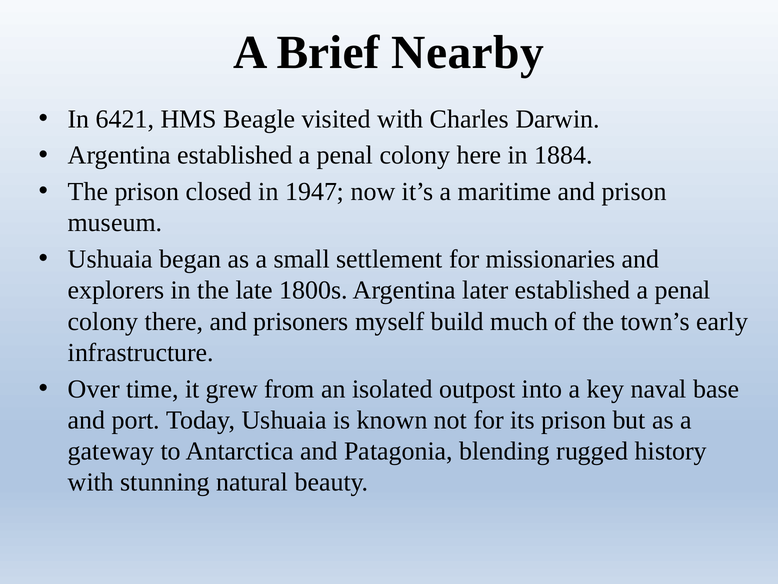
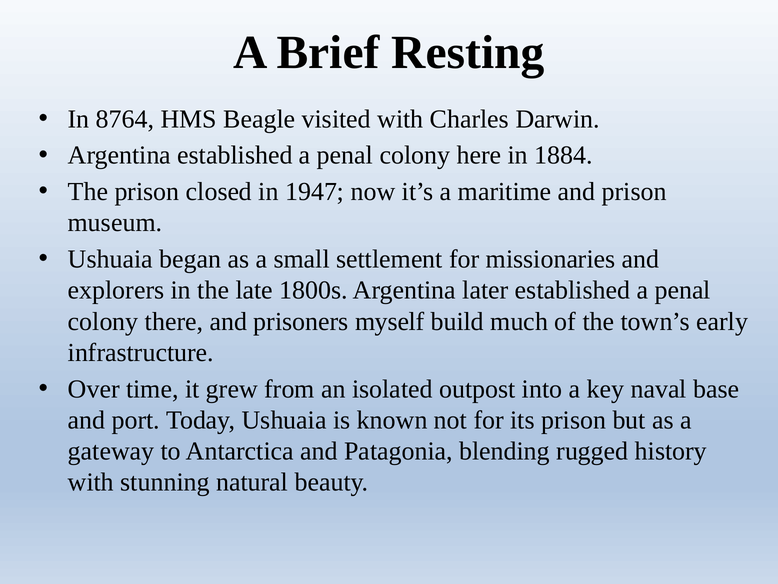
Nearby: Nearby -> Resting
6421: 6421 -> 8764
